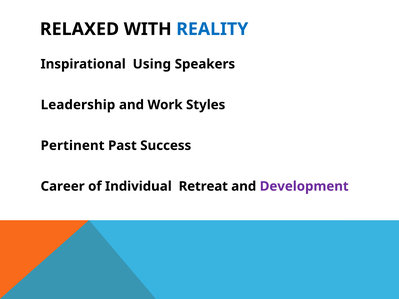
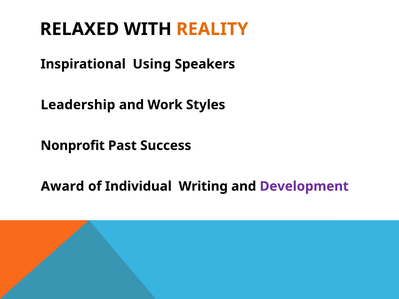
REALITY colour: blue -> orange
Pertinent: Pertinent -> Nonprofit
Career: Career -> Award
Retreat: Retreat -> Writing
